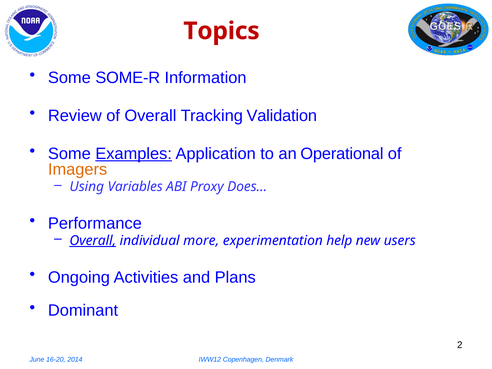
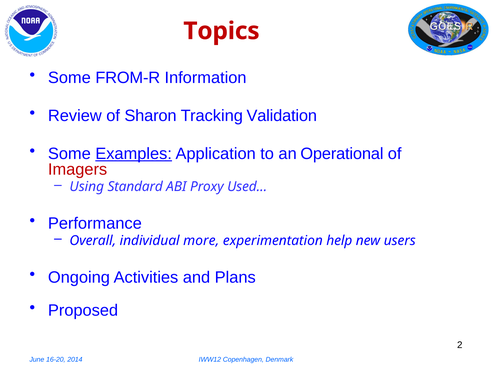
SOME-R: SOME-R -> FROM-R
of Overall: Overall -> Sharon
Imagers colour: orange -> red
Variables: Variables -> Standard
Does…: Does… -> Used…
Overall at (93, 241) underline: present -> none
Dominant: Dominant -> Proposed
